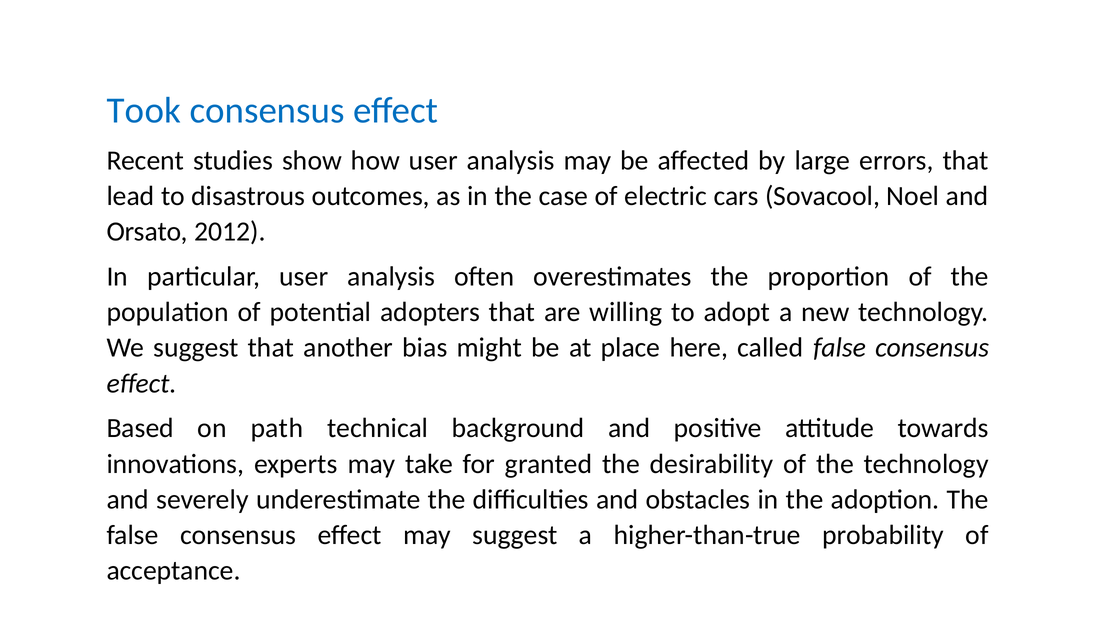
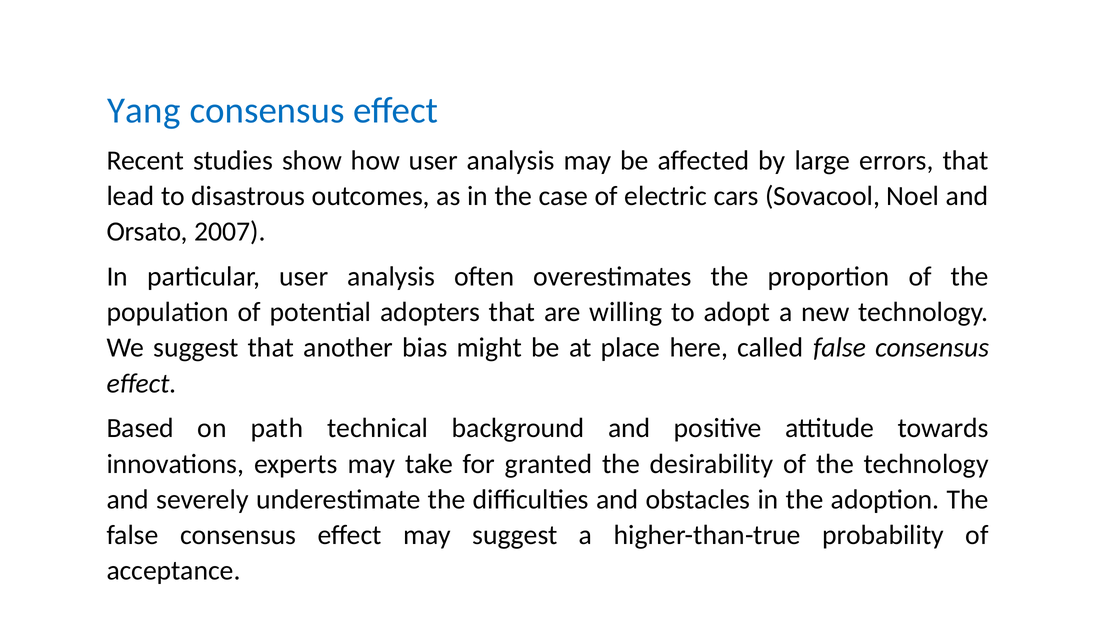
Took: Took -> Yang
2012: 2012 -> 2007
